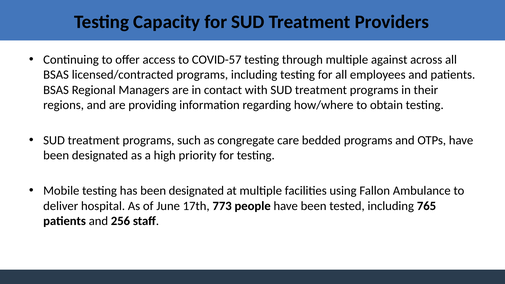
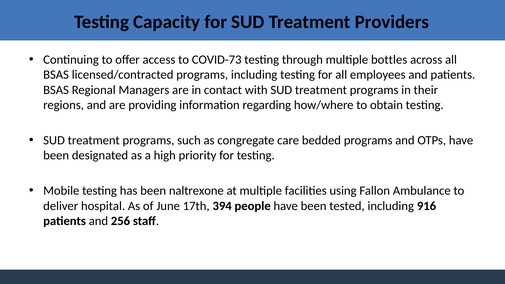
COVID-57: COVID-57 -> COVID-73
against: against -> bottles
has been designated: designated -> naltrexone
773: 773 -> 394
765: 765 -> 916
